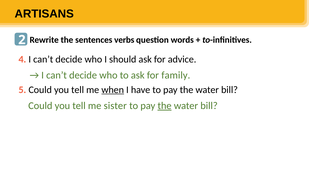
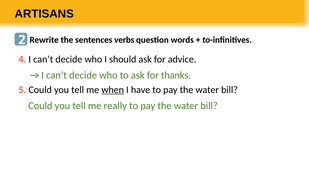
family: family -> thanks
sister: sister -> really
the at (165, 106) underline: present -> none
